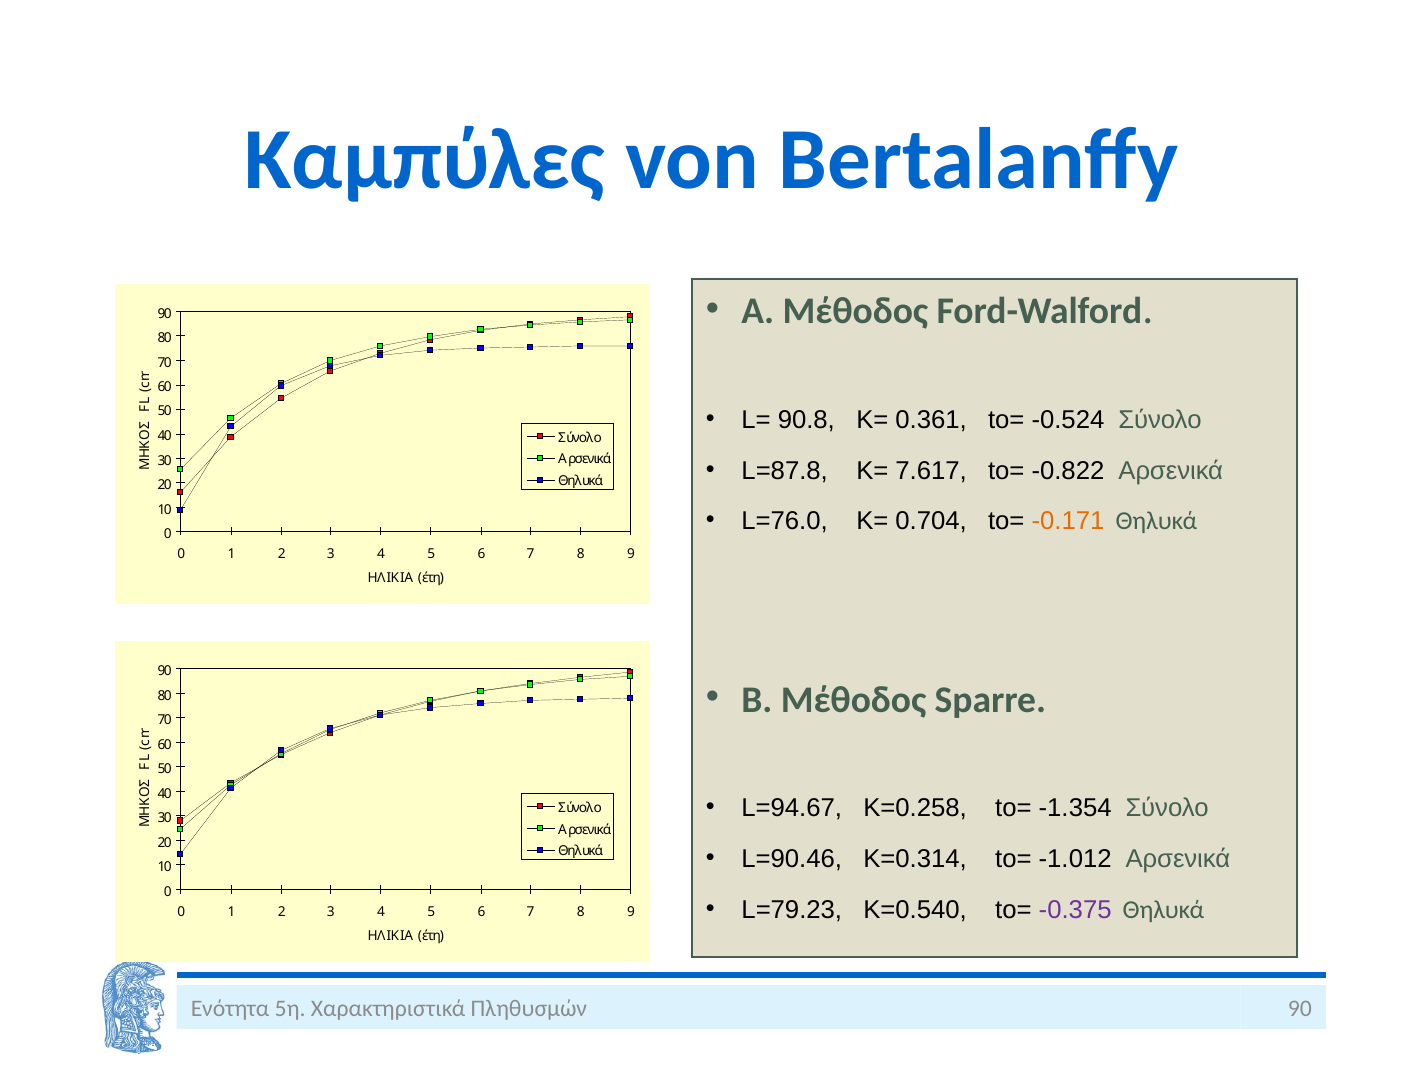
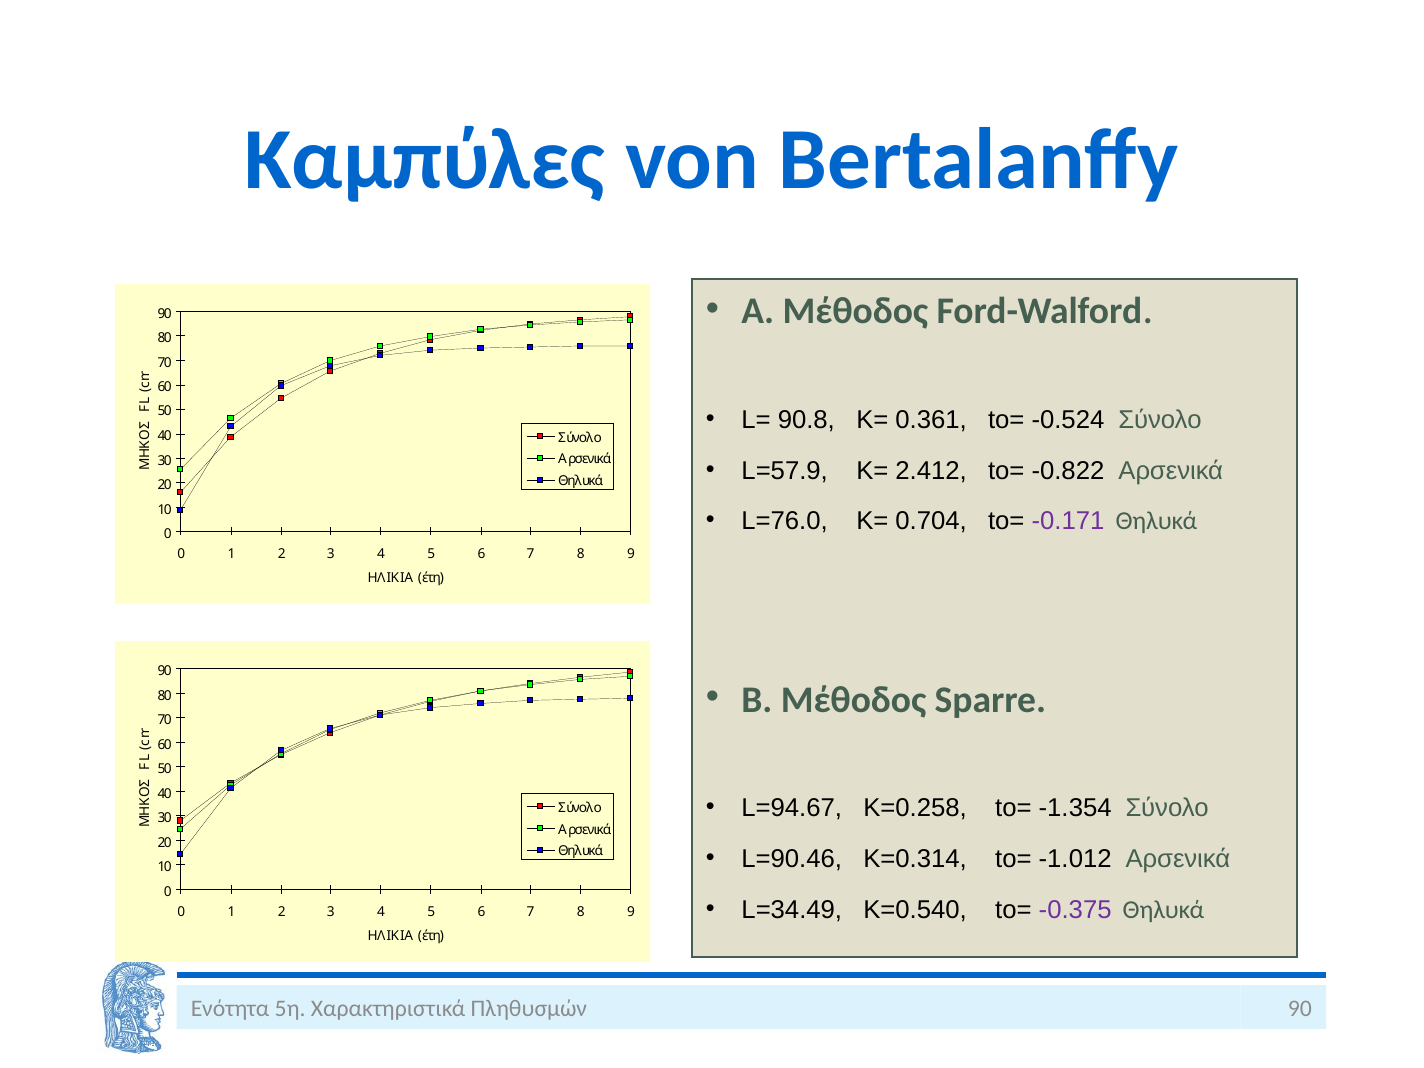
L=87.8: L=87.8 -> L=57.9
7.617: 7.617 -> 2.412
-0.171 colour: orange -> purple
L=79.23: L=79.23 -> L=34.49
